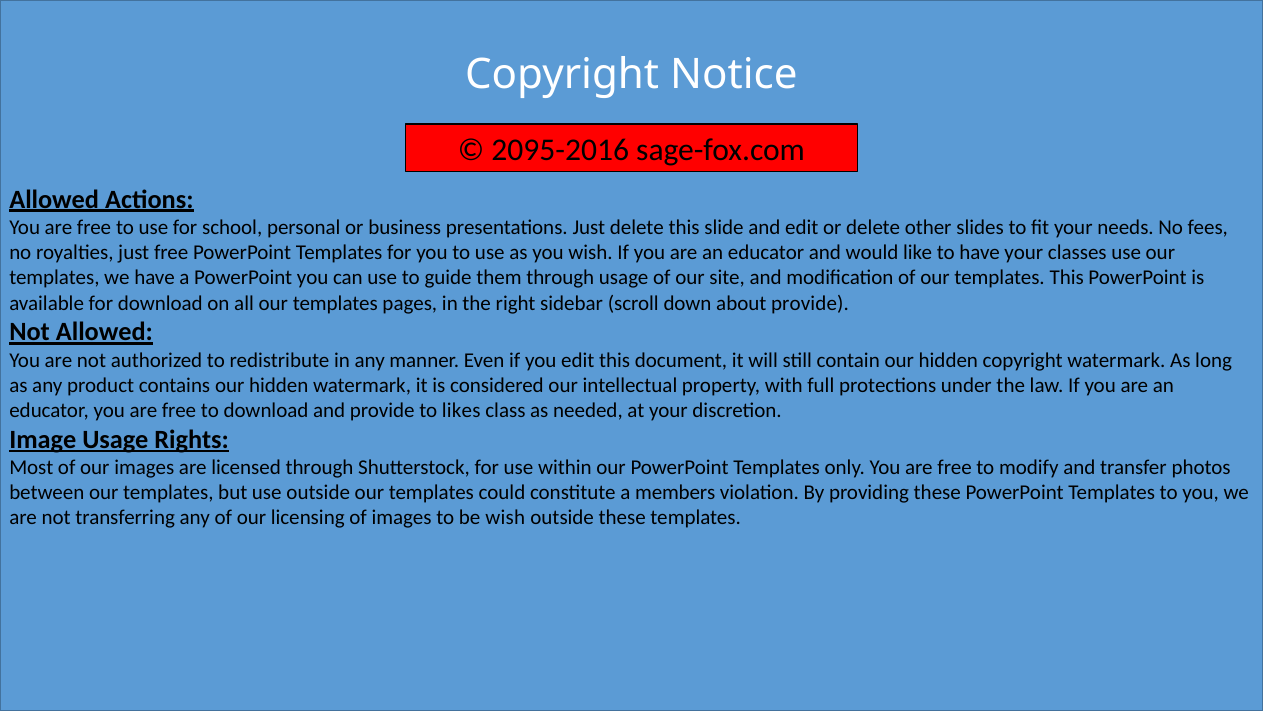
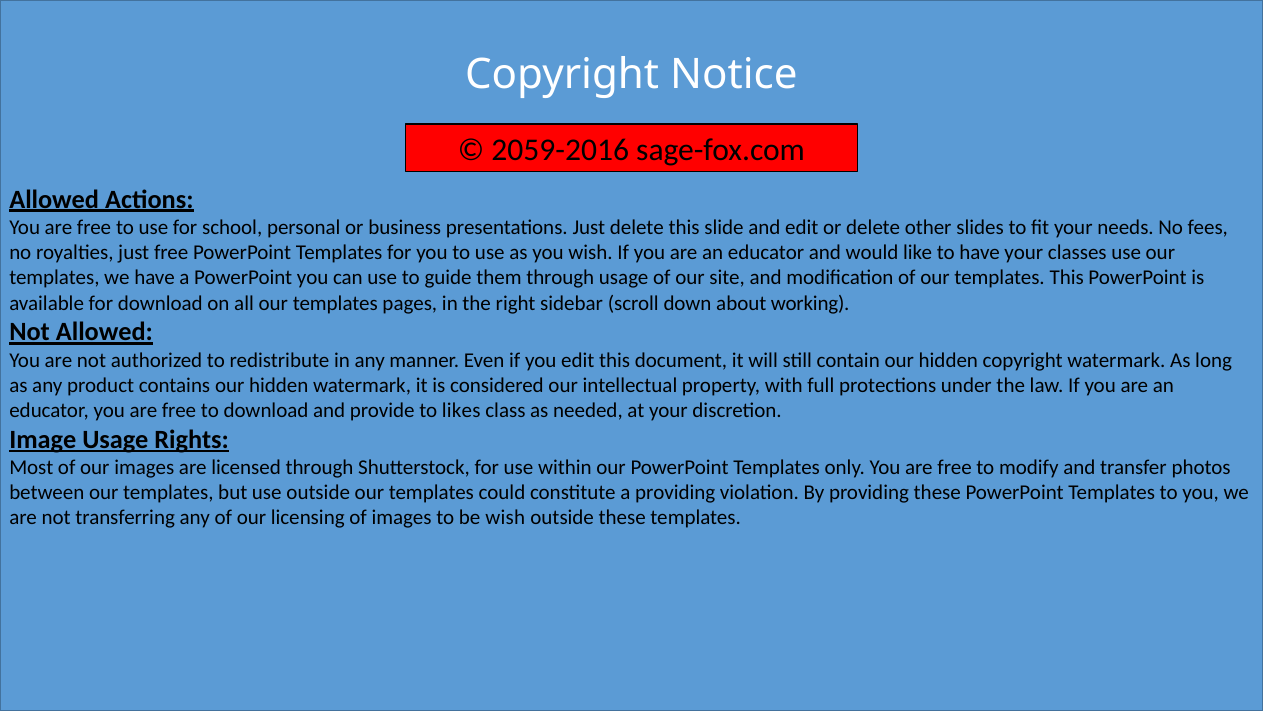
2095-2016: 2095-2016 -> 2059-2016
about provide: provide -> working
a members: members -> providing
